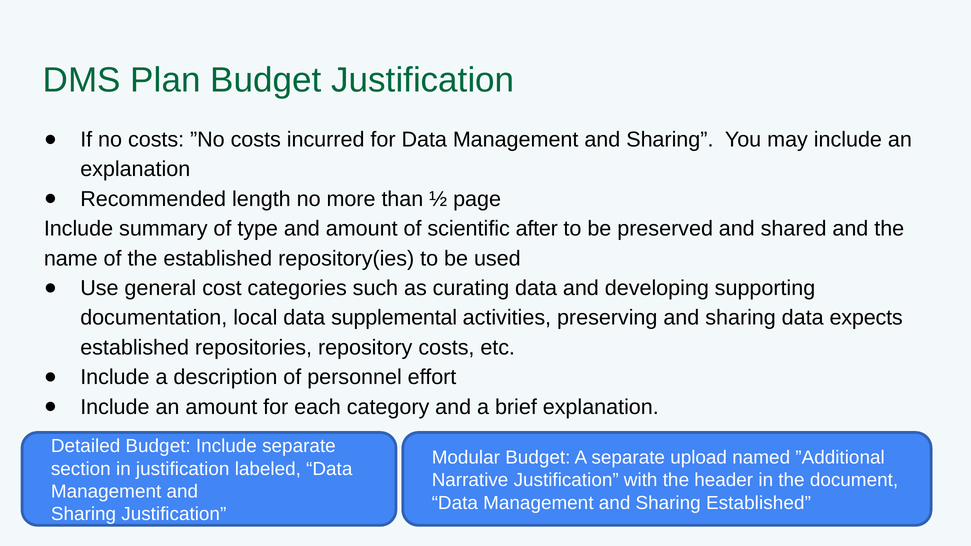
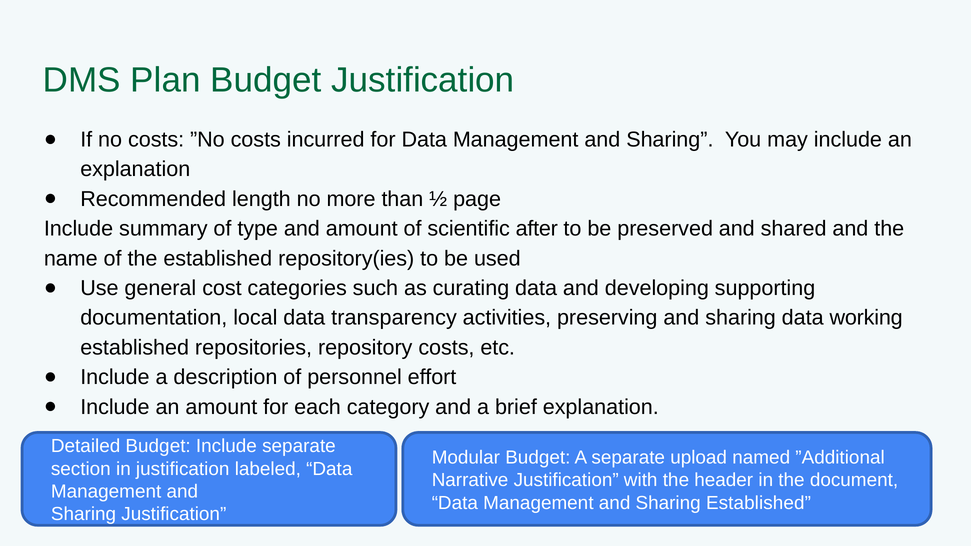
supplemental: supplemental -> transparency
expects: expects -> working
